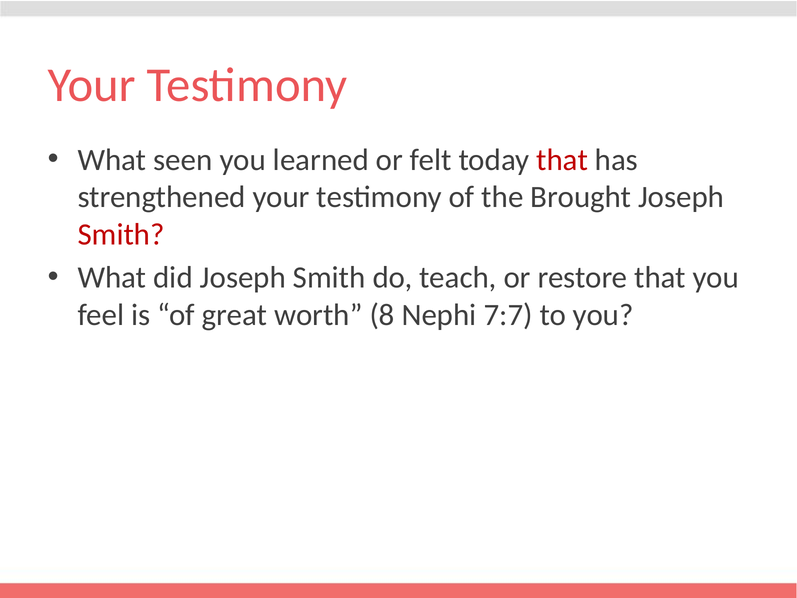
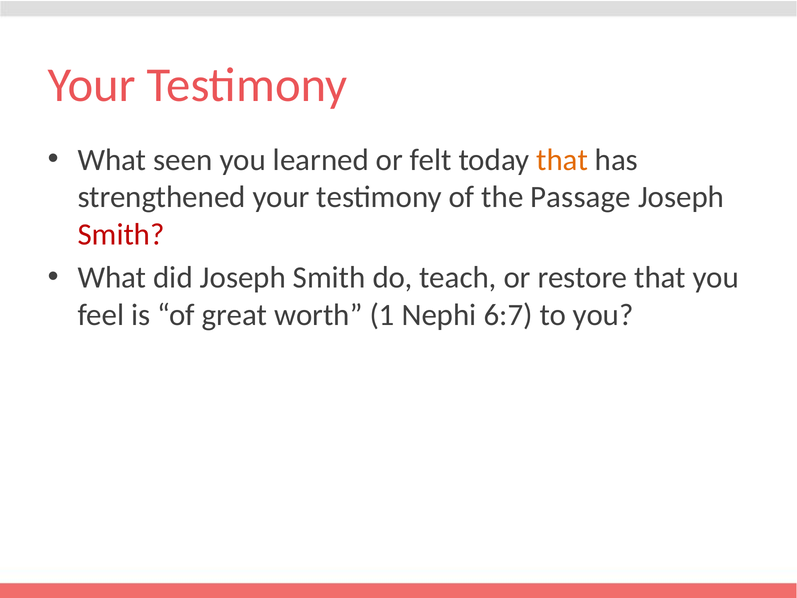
that at (562, 160) colour: red -> orange
Brought: Brought -> Passage
8: 8 -> 1
7:7: 7:7 -> 6:7
